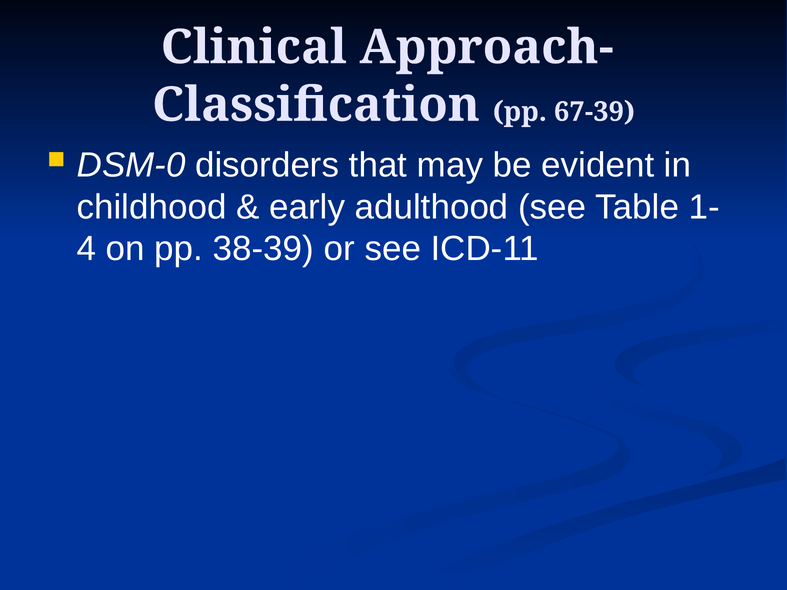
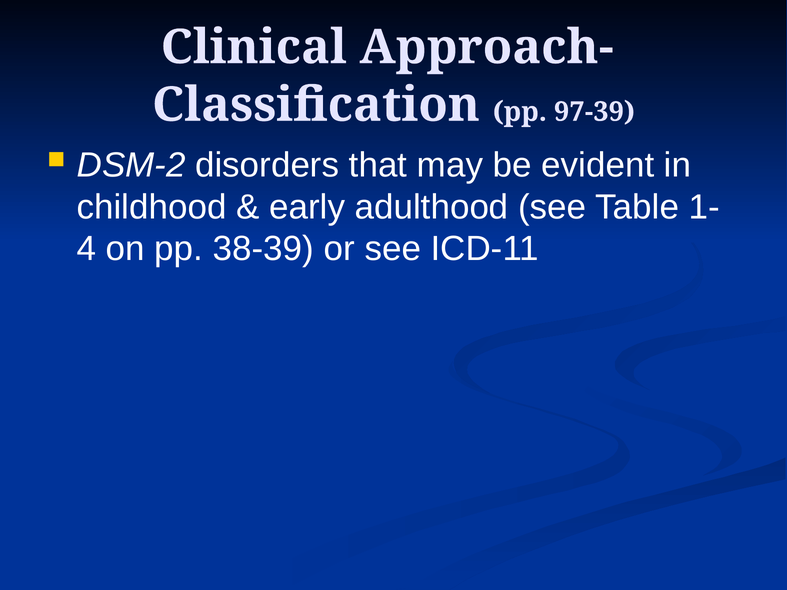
67-39: 67-39 -> 97-39
DSM-0: DSM-0 -> DSM-2
